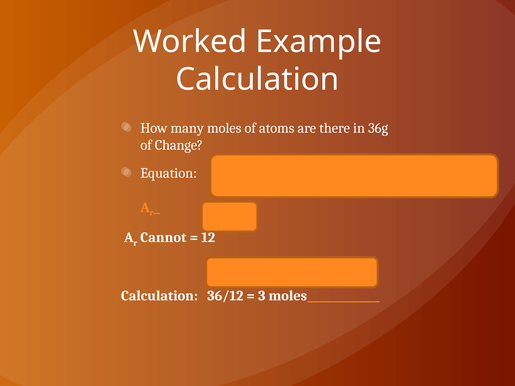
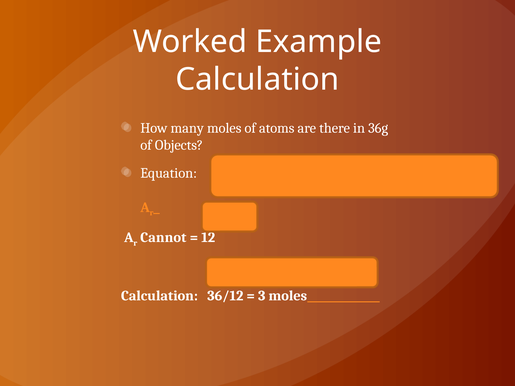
Change: Change -> Objects
